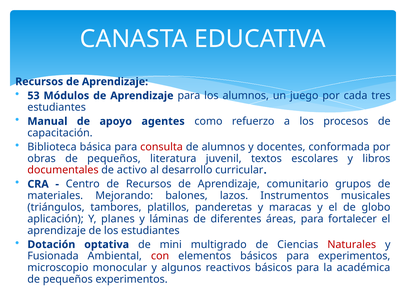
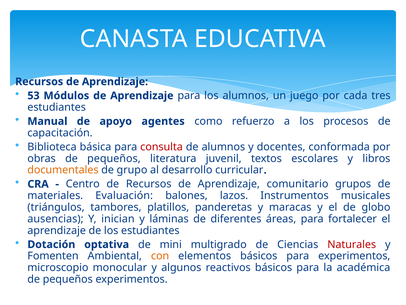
documentales colour: red -> orange
activo: activo -> grupo
Mejorando: Mejorando -> Evaluación
aplicación: aplicación -> ausencias
planes: planes -> inician
Fusionada: Fusionada -> Fomenten
con colour: red -> orange
